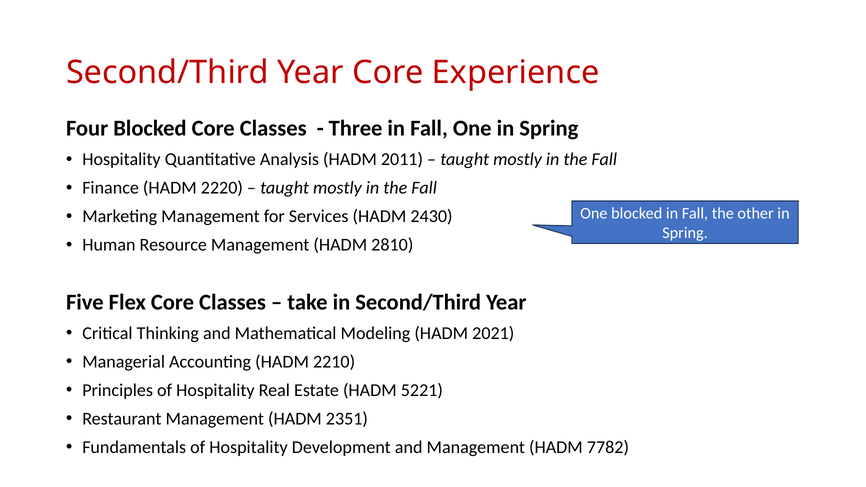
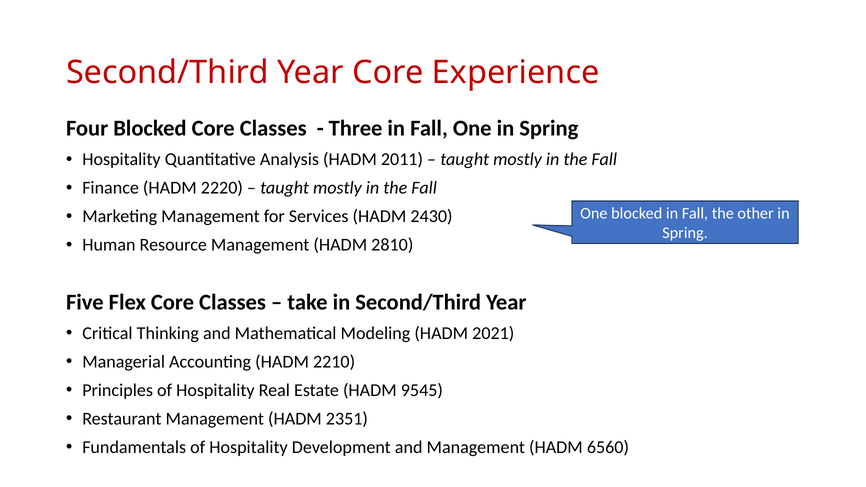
5221: 5221 -> 9545
7782: 7782 -> 6560
